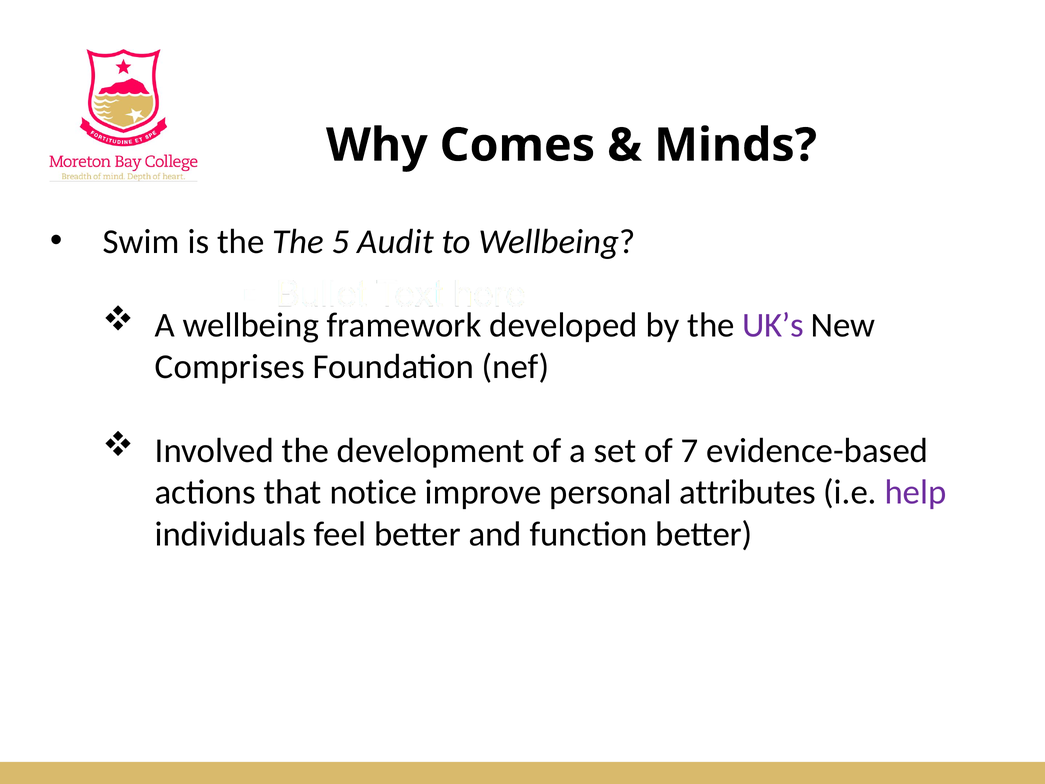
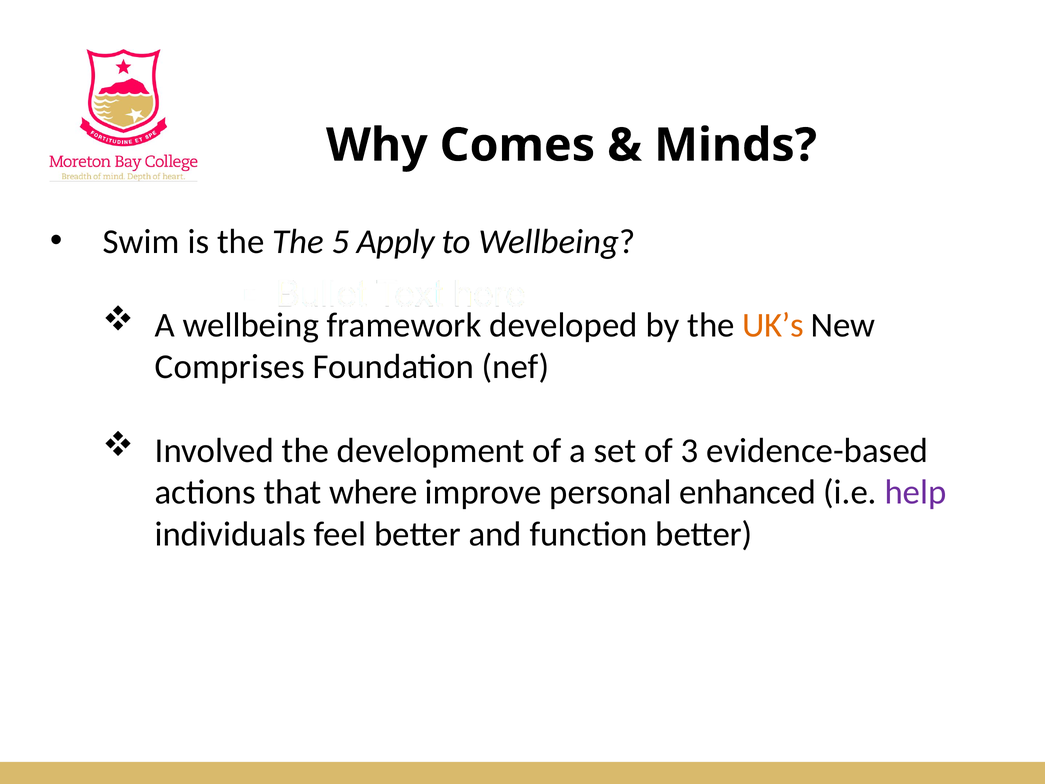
Audit: Audit -> Apply
UK’s colour: purple -> orange
7: 7 -> 3
notice: notice -> where
attributes: attributes -> enhanced
